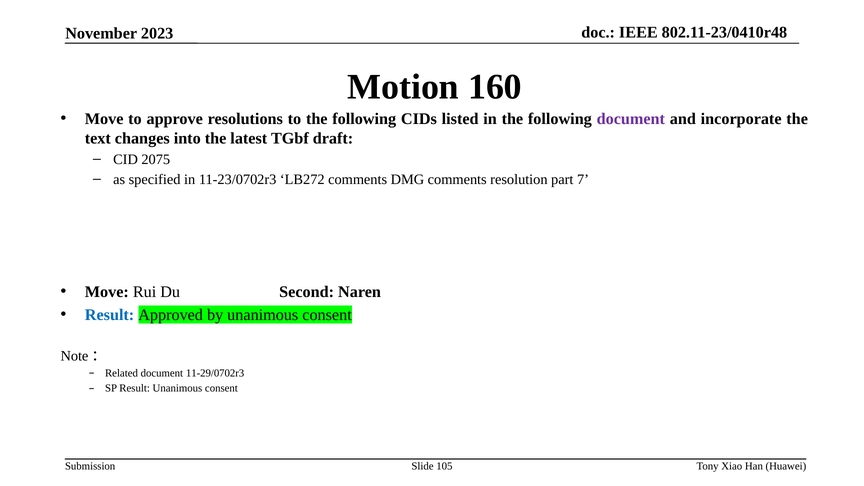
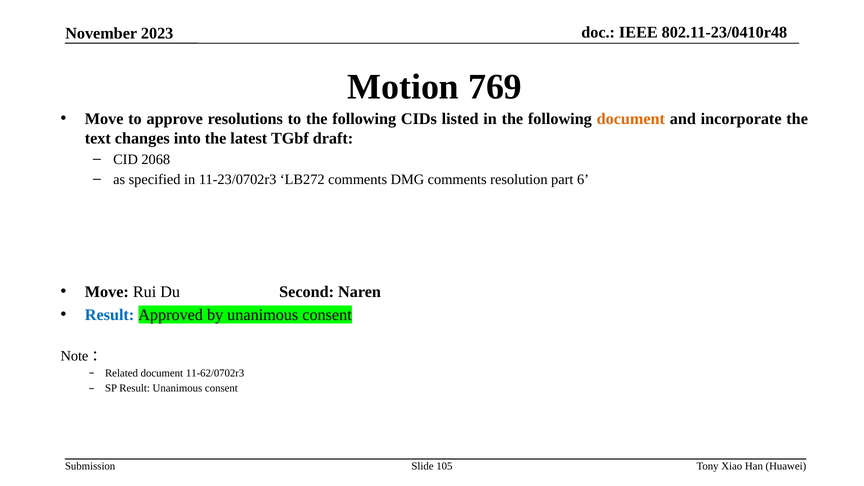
160: 160 -> 769
document at (631, 119) colour: purple -> orange
2075: 2075 -> 2068
7: 7 -> 6
11-29/0702r3: 11-29/0702r3 -> 11-62/0702r3
